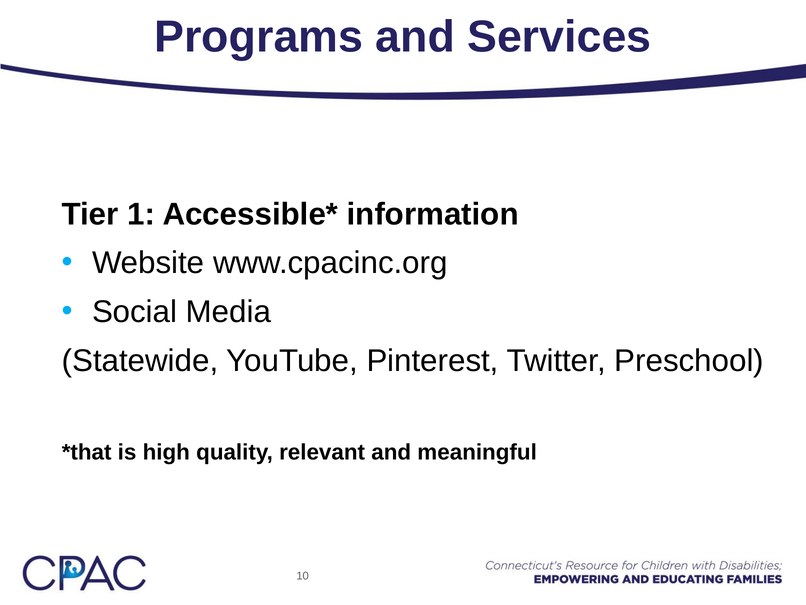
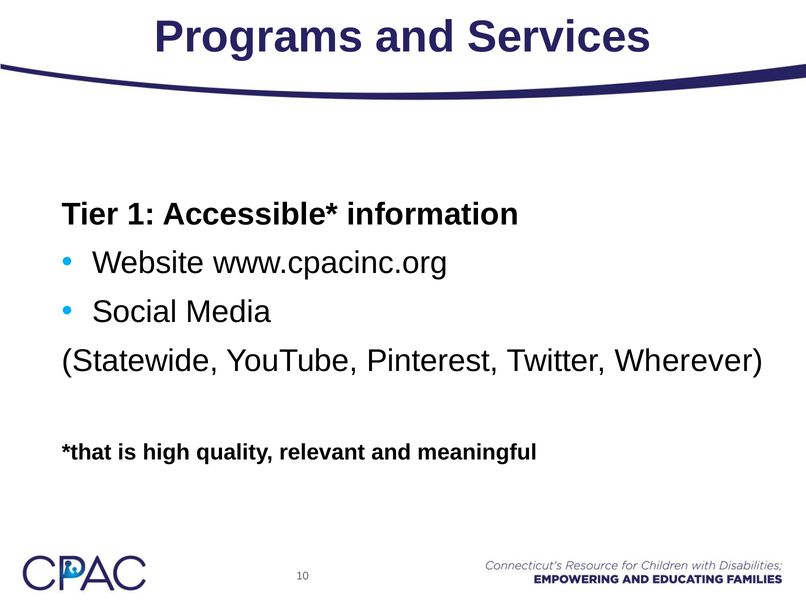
Preschool: Preschool -> Wherever
